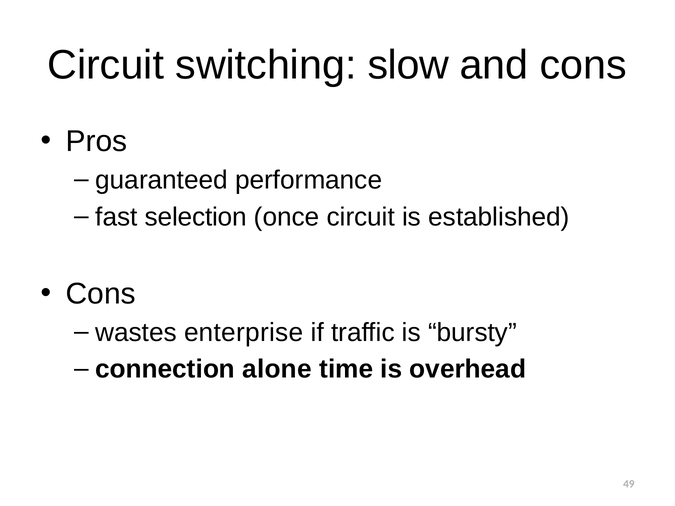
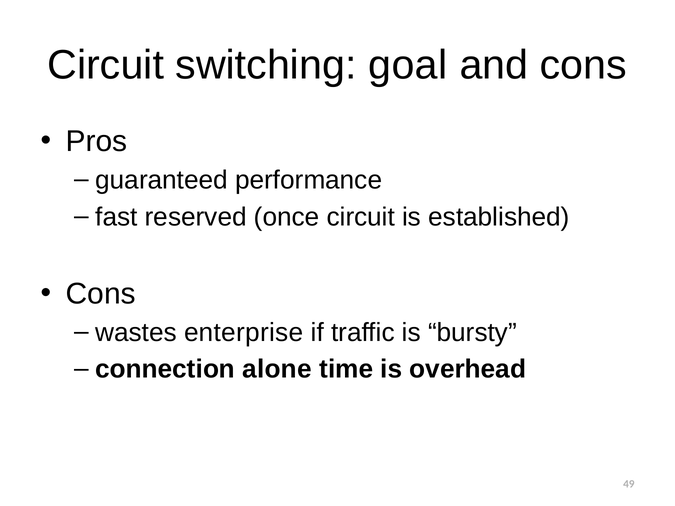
slow: slow -> goal
selection: selection -> reserved
